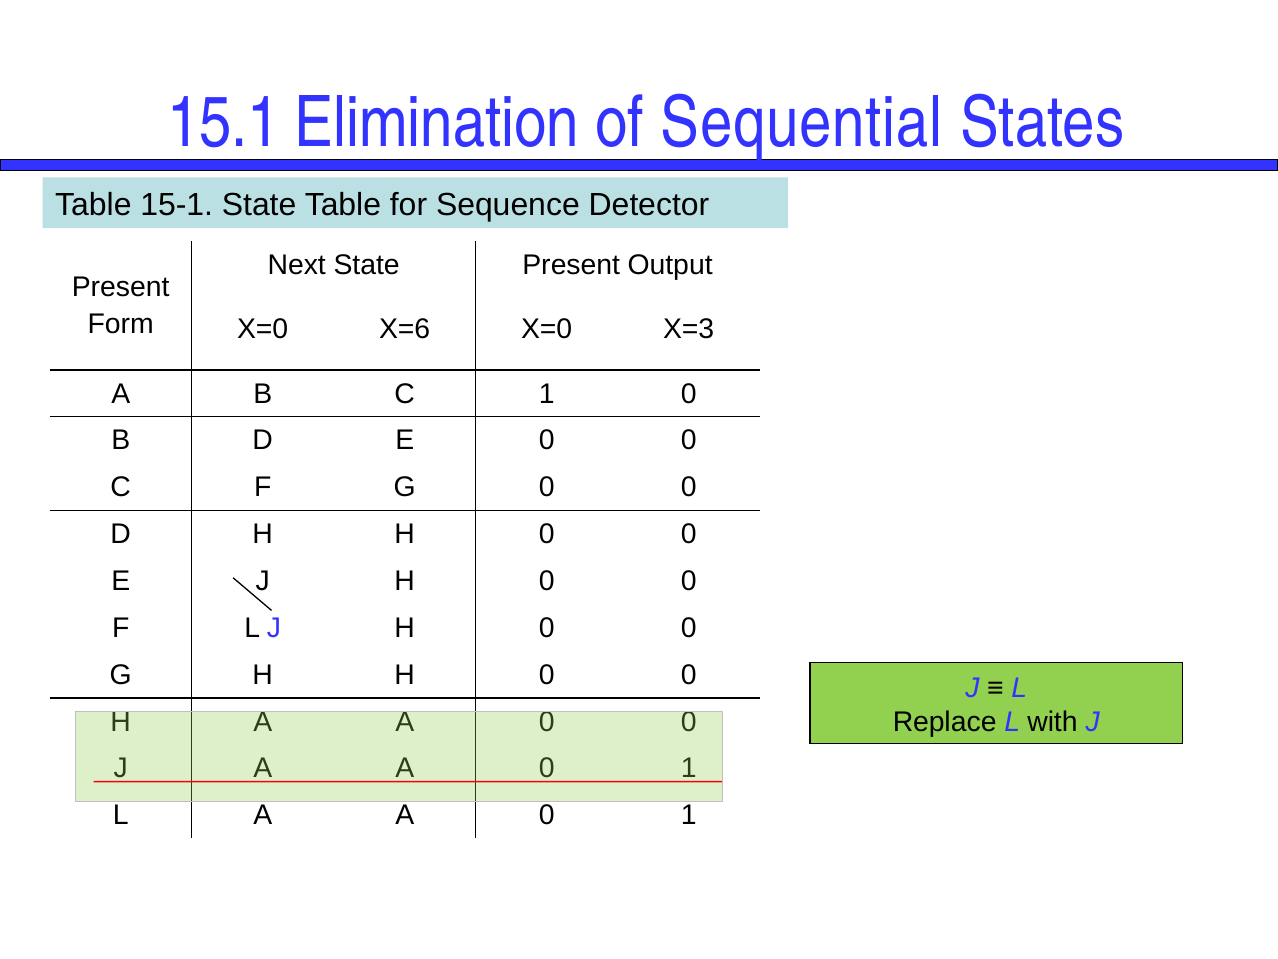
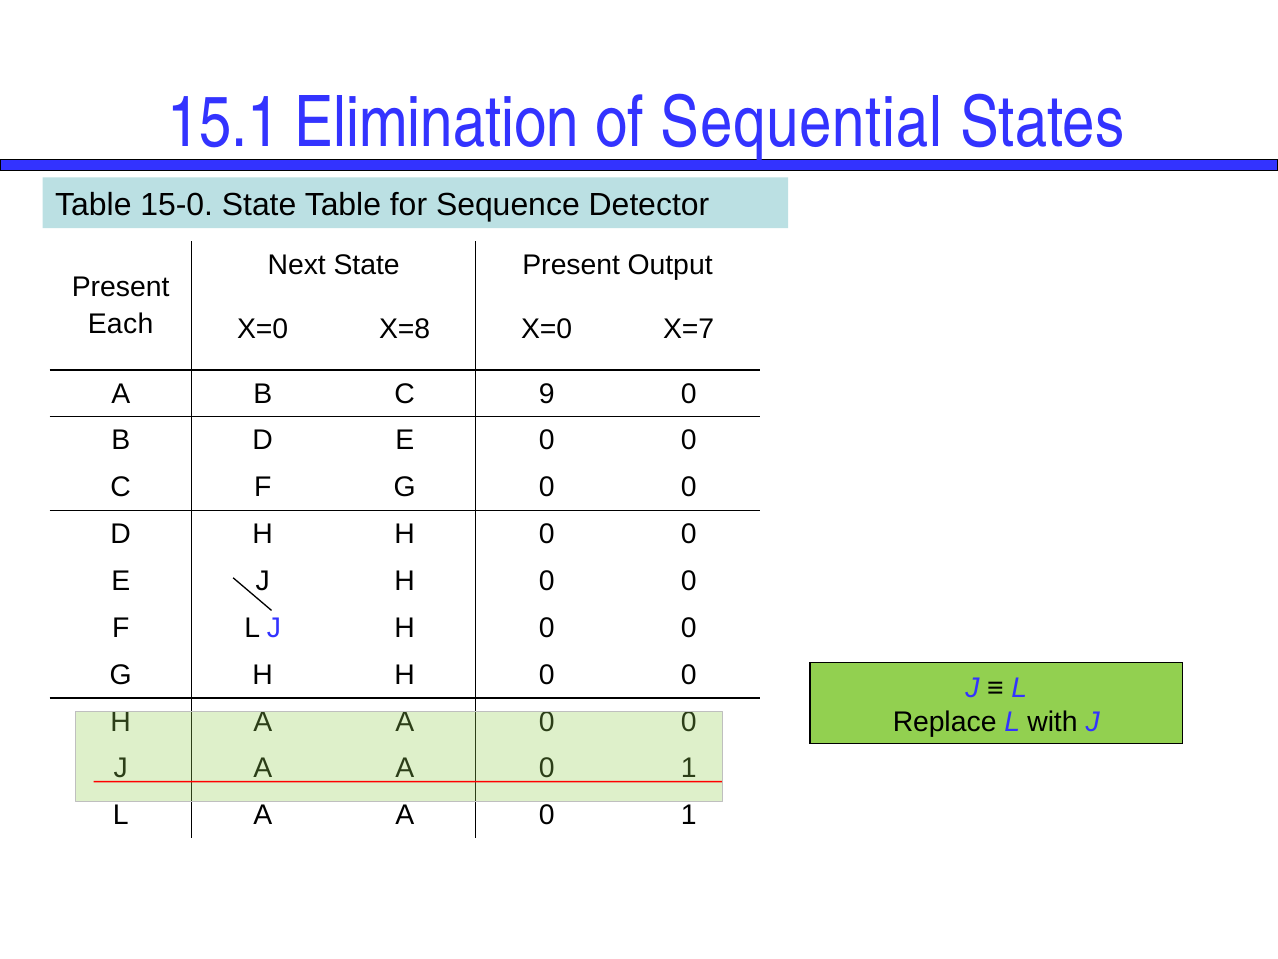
15-1: 15-1 -> 15-0
Form: Form -> Each
X=6: X=6 -> X=8
X=3: X=3 -> X=7
C 1: 1 -> 9
